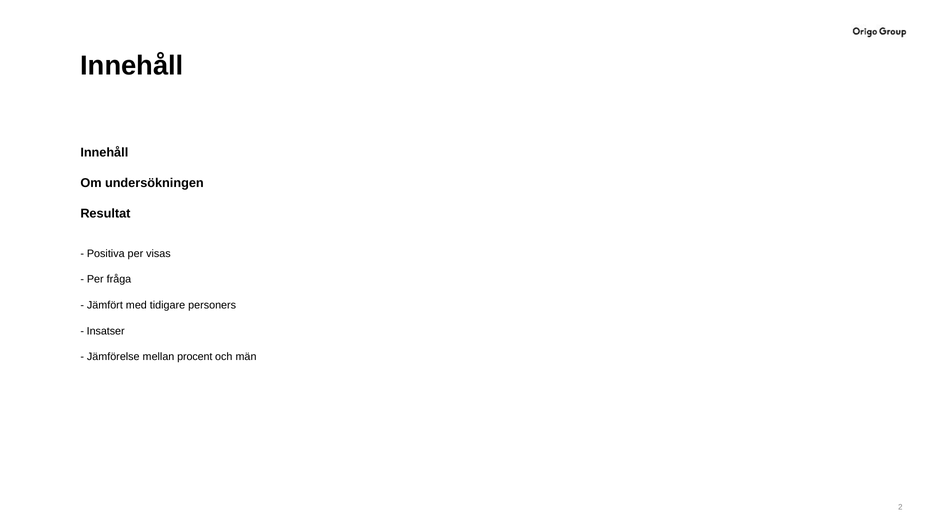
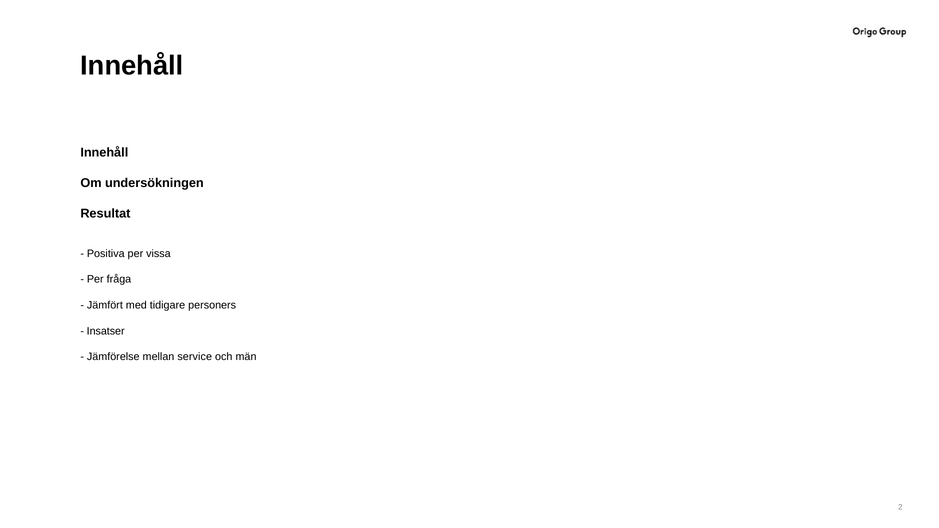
visas: visas -> vissa
procent: procent -> service
